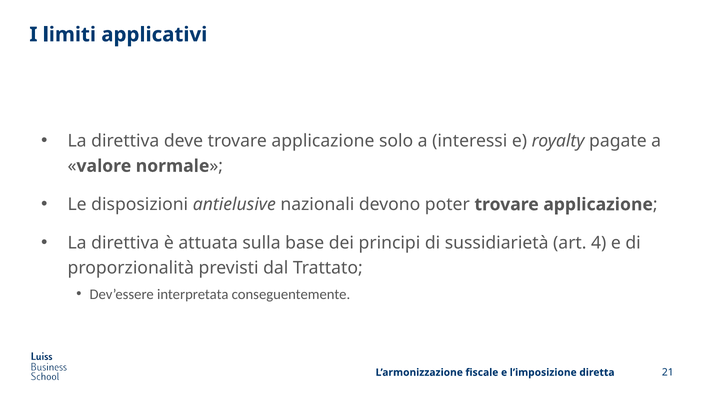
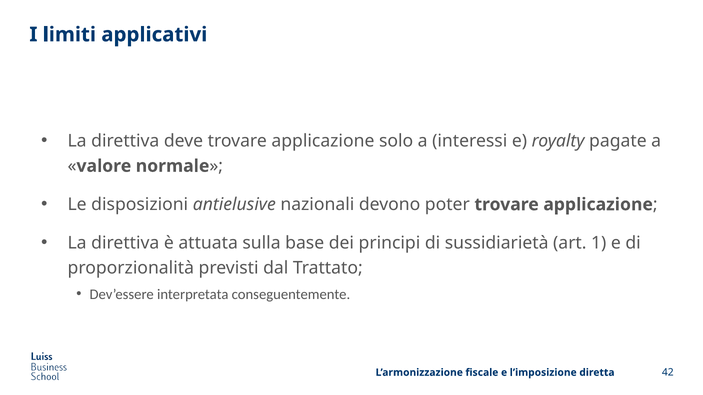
4: 4 -> 1
21: 21 -> 42
